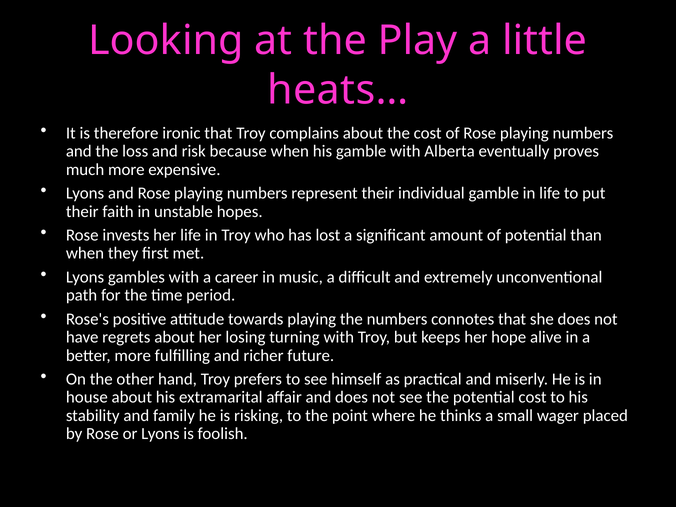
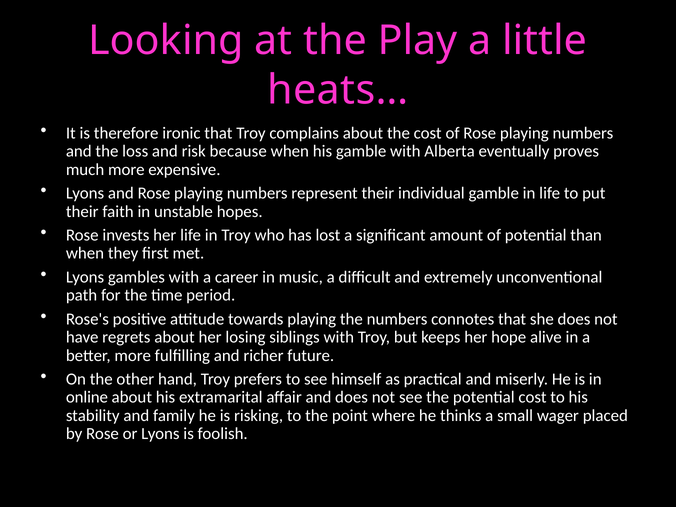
turning: turning -> siblings
house: house -> online
